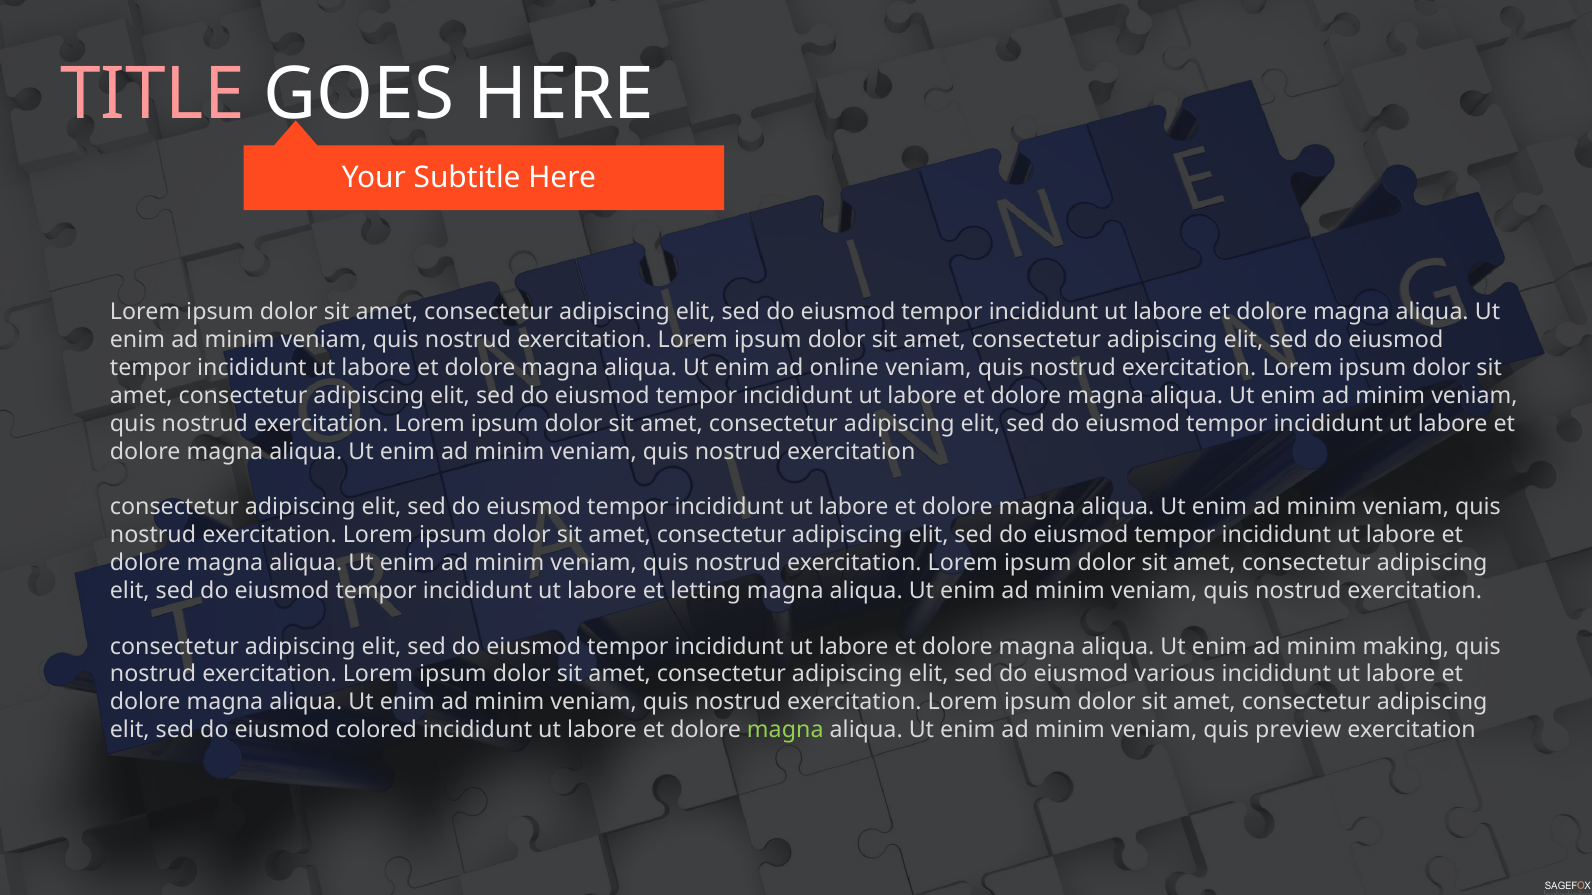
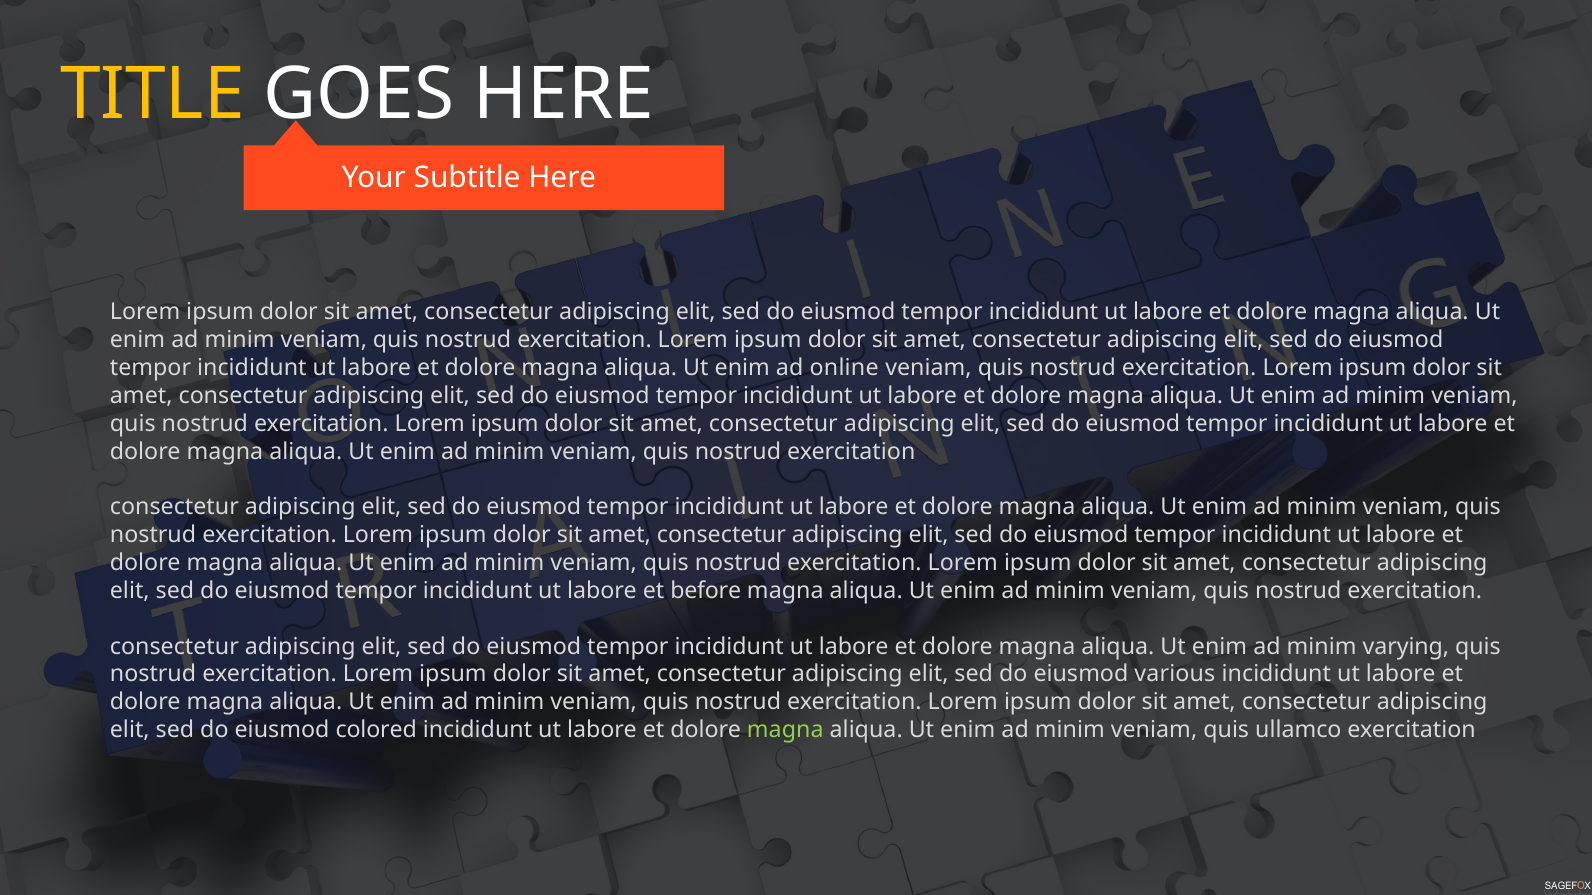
TITLE colour: pink -> yellow
letting: letting -> before
making: making -> varying
preview: preview -> ullamco
